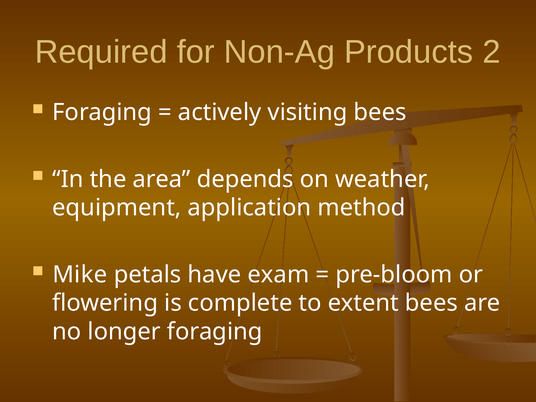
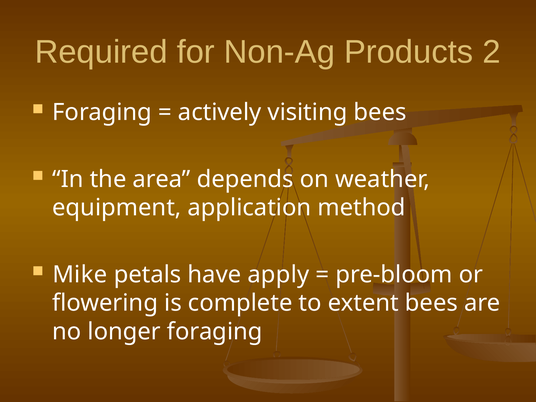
exam: exam -> apply
